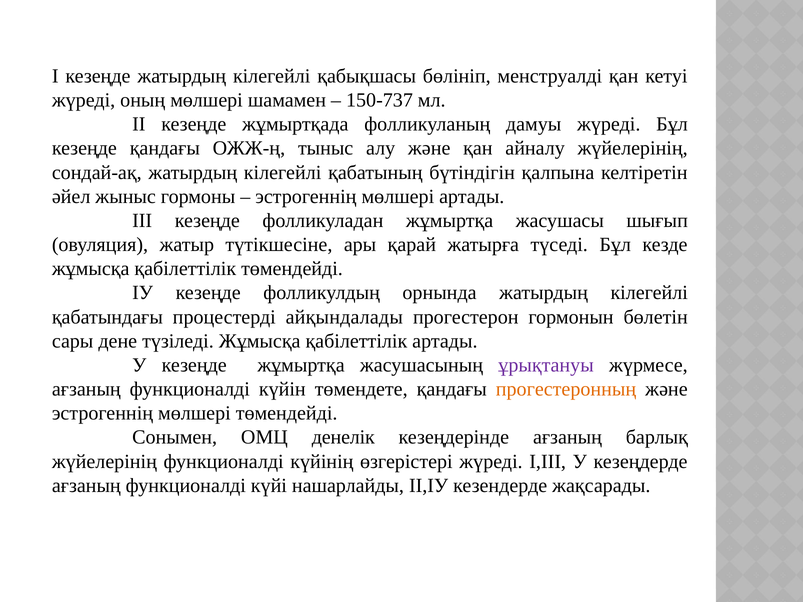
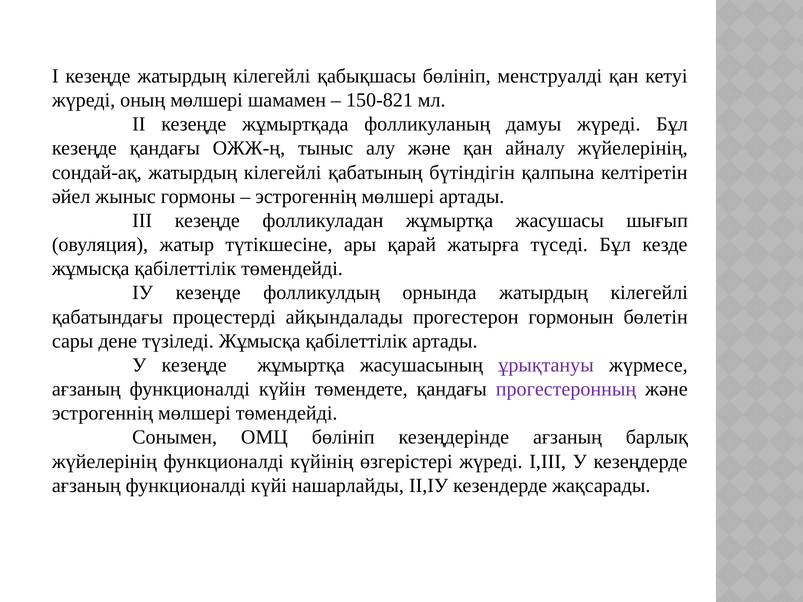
150-737: 150-737 -> 150-821
прогестеронның colour: orange -> purple
ОМЦ денелік: денелік -> бөлініп
